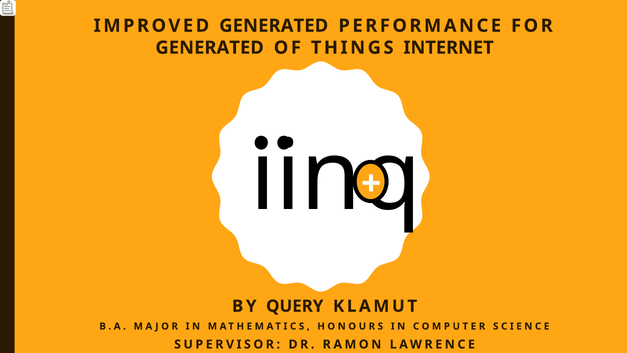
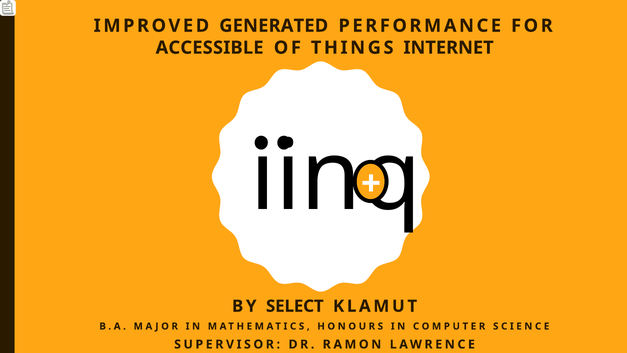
GENERATED at (210, 48): GENERATED -> ACCESSIBLE
QUERY: QUERY -> SELECT
